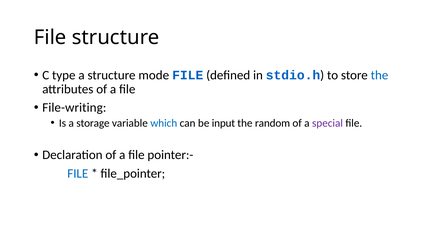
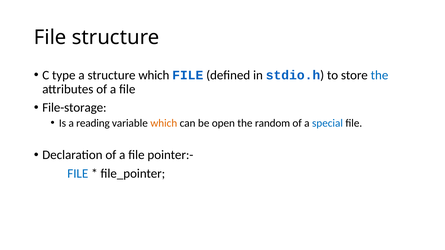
structure mode: mode -> which
File-writing: File-writing -> File-storage
storage: storage -> reading
which at (164, 123) colour: blue -> orange
input: input -> open
special colour: purple -> blue
